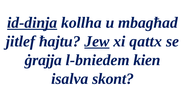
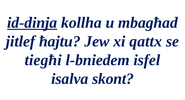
Jew underline: present -> none
ġrajja: ġrajja -> tiegħi
kien: kien -> isfel
